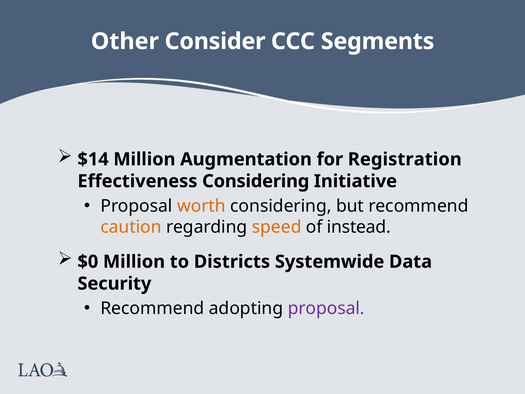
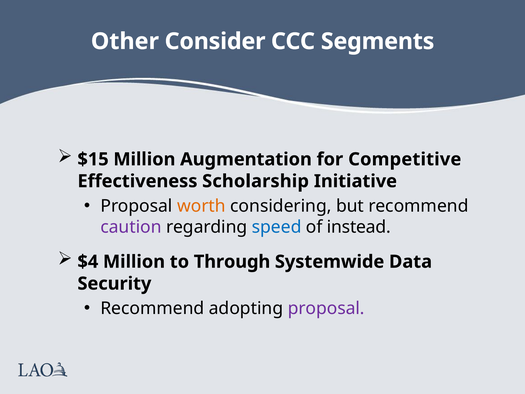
$14: $14 -> $15
Registration: Registration -> Competitive
Effectiveness Considering: Considering -> Scholarship
caution colour: orange -> purple
speed colour: orange -> blue
$0: $0 -> $4
Districts: Districts -> Through
